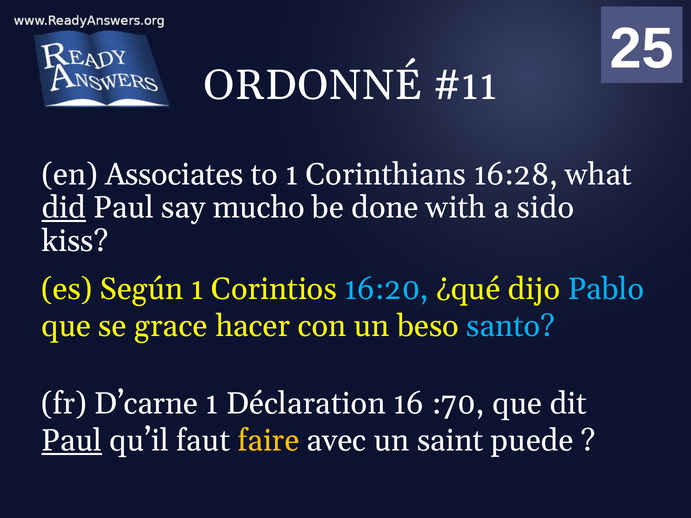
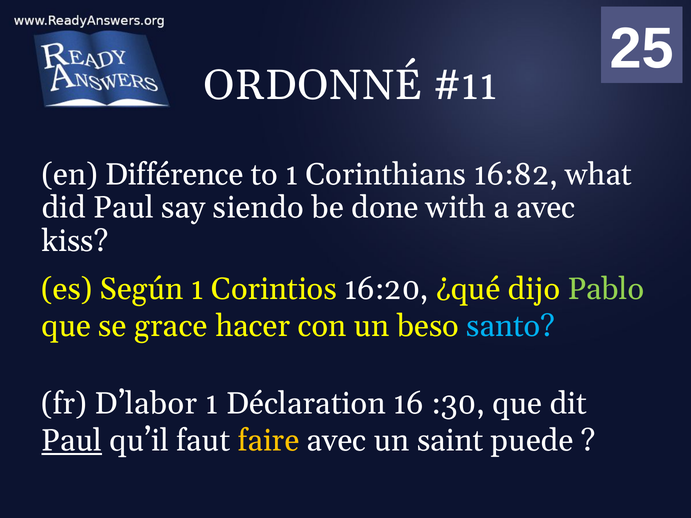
Associates: Associates -> Différence
16:28: 16:28 -> 16:82
did underline: present -> none
mucho: mucho -> siendo
a sido: sido -> avec
16:20 colour: light blue -> white
Pablo colour: light blue -> light green
D’carne: D’carne -> D’labor
:70: :70 -> :30
